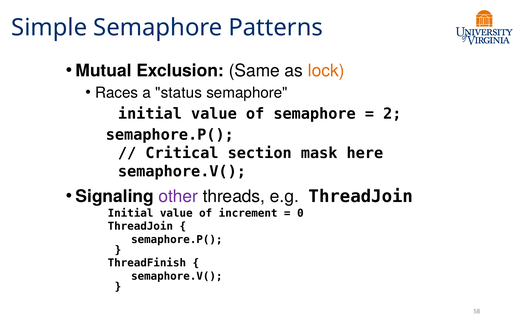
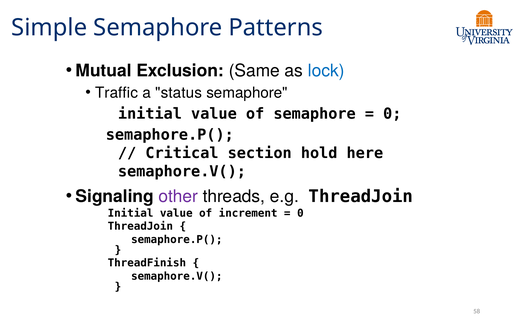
lock colour: orange -> blue
Races: Races -> Traffic
2 at (392, 114): 2 -> 0
mask: mask -> hold
